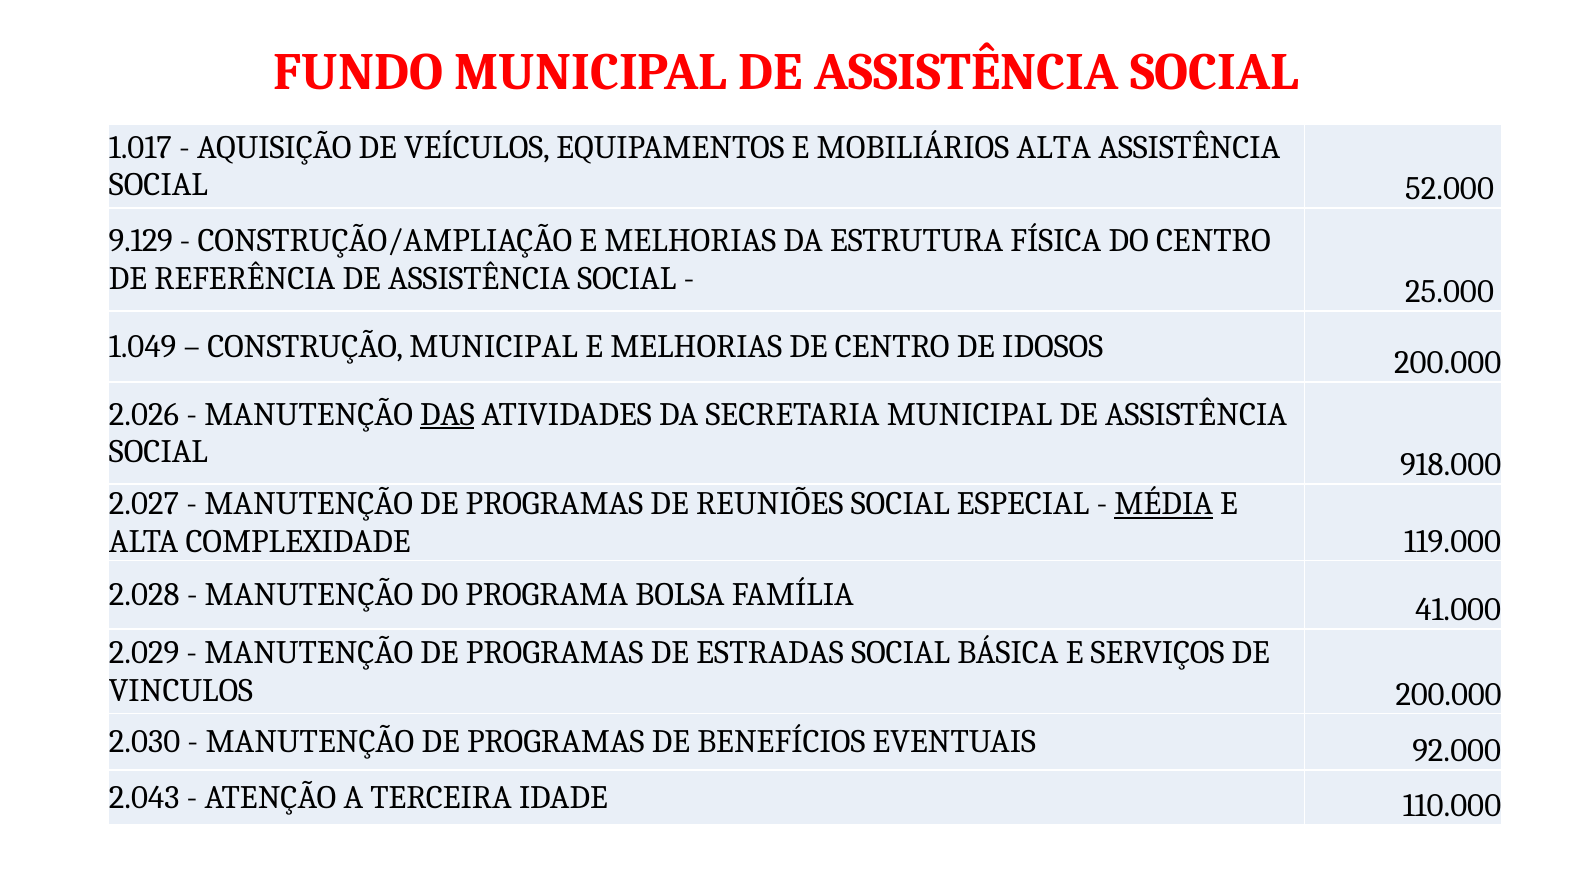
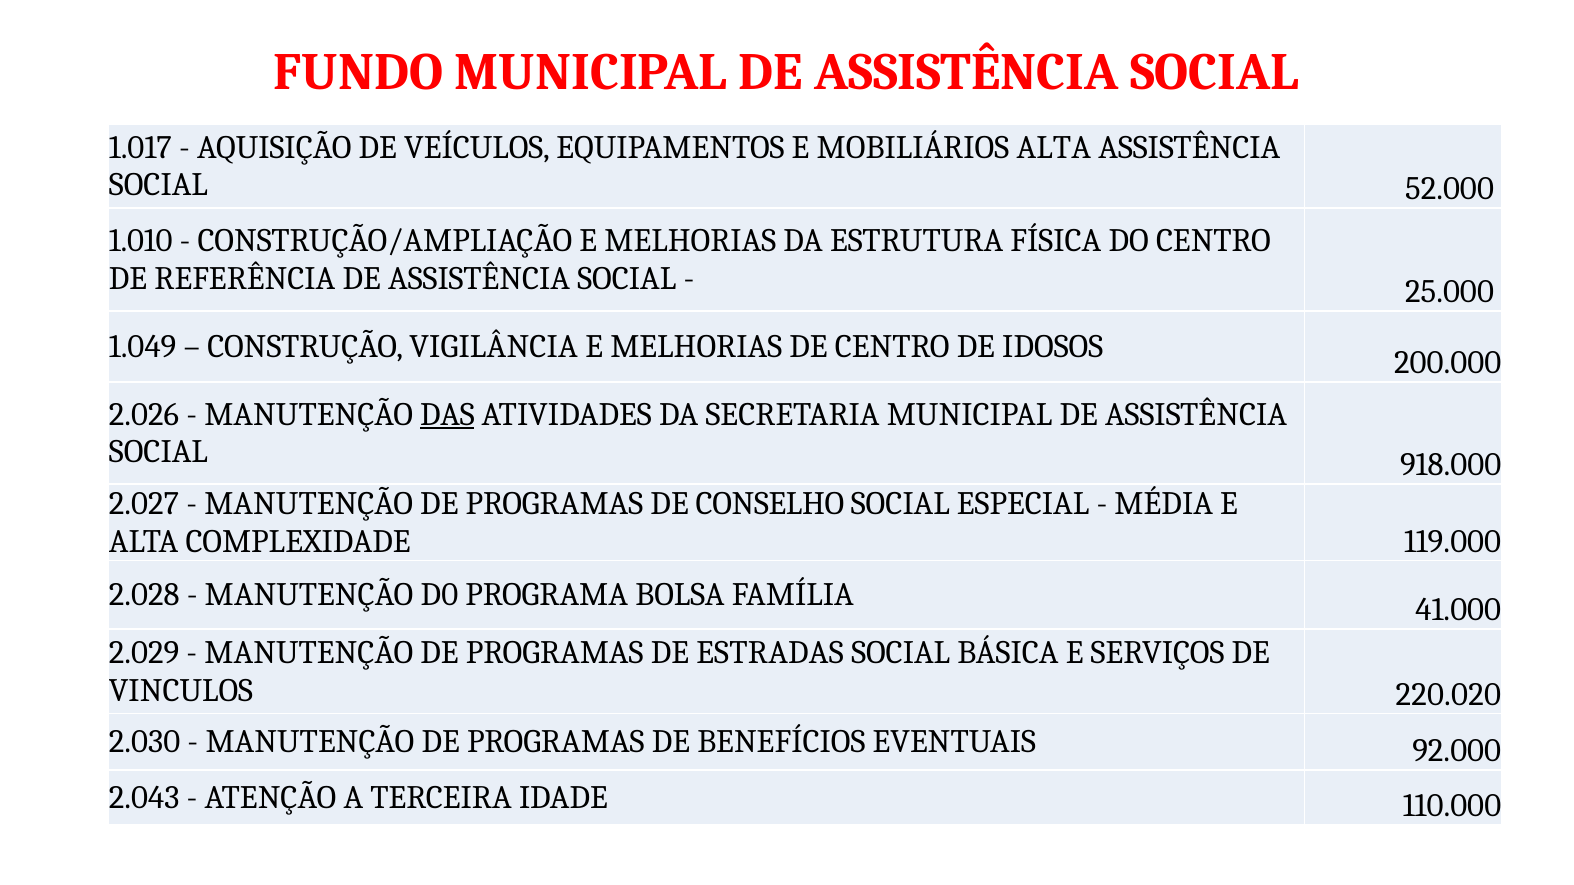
9.129: 9.129 -> 1.010
CONSTRUÇÃO MUNICIPAL: MUNICIPAL -> VIGILÂNCIA
REUNIÕES: REUNIÕES -> CONSELHO
MÉDIA underline: present -> none
VINCULOS 200.000: 200.000 -> 220.020
